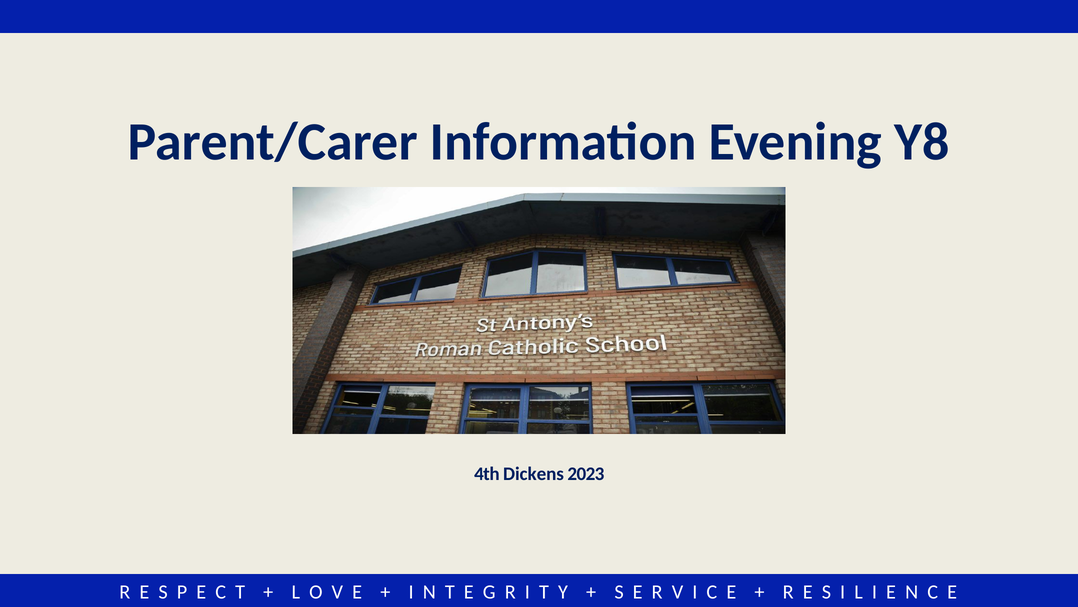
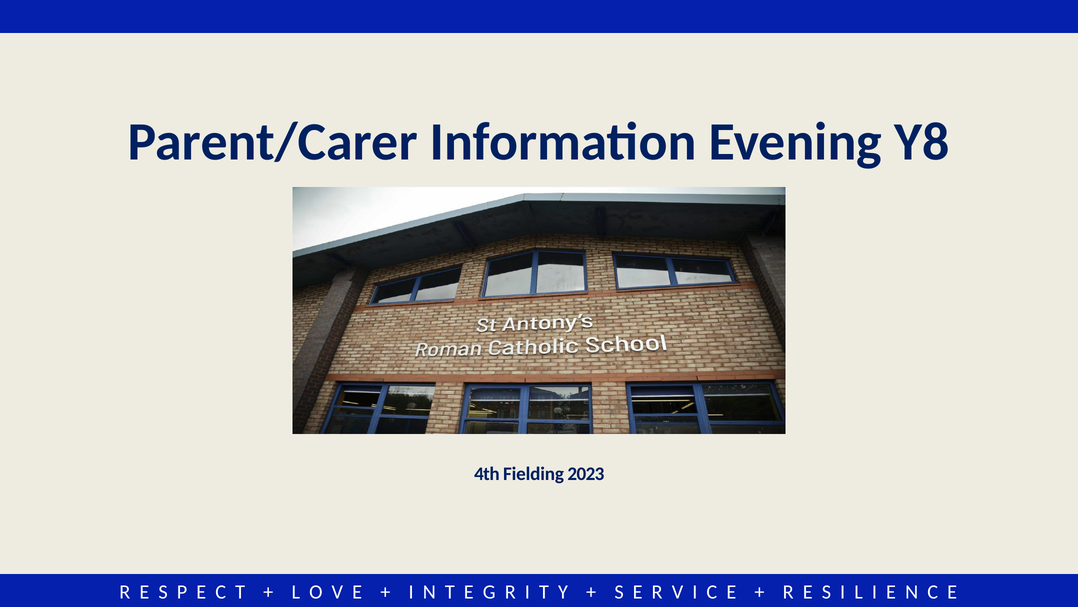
Dickens: Dickens -> Fielding
